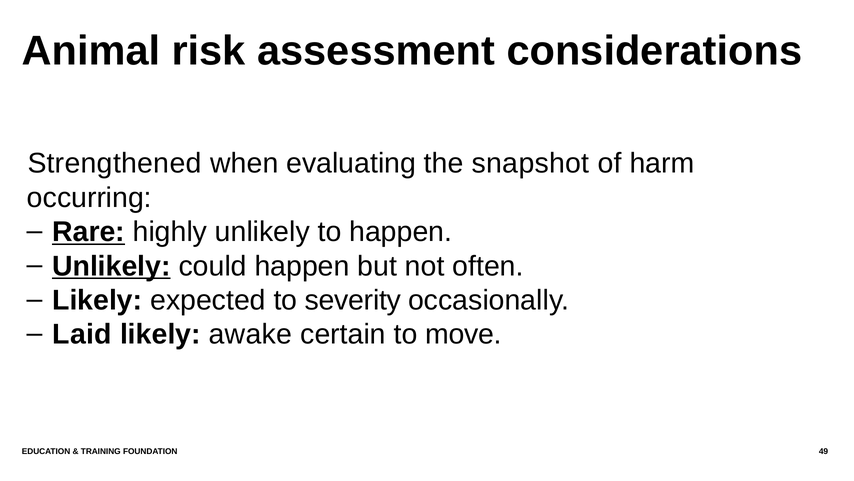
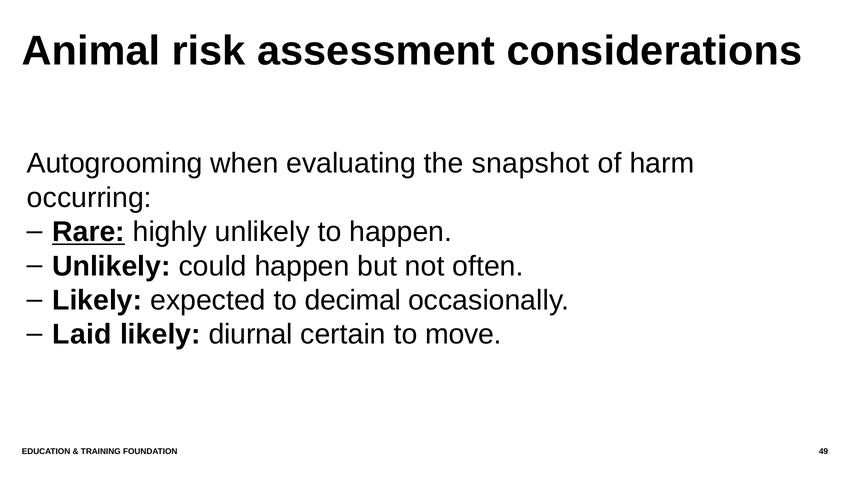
Strengthened: Strengthened -> Autogrooming
Unlikely at (111, 266) underline: present -> none
severity: severity -> decimal
awake: awake -> diurnal
